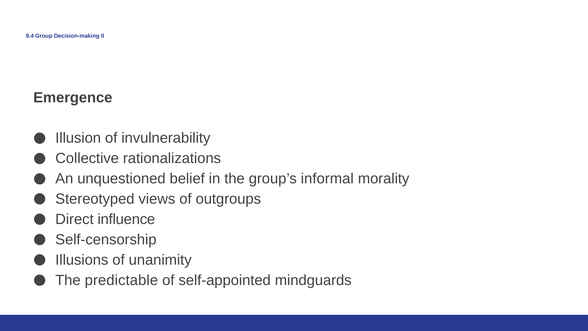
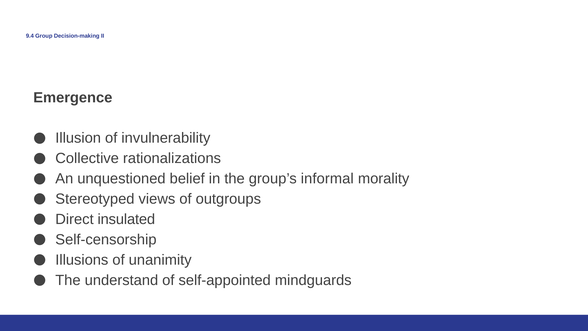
influence: influence -> insulated
predictable: predictable -> understand
